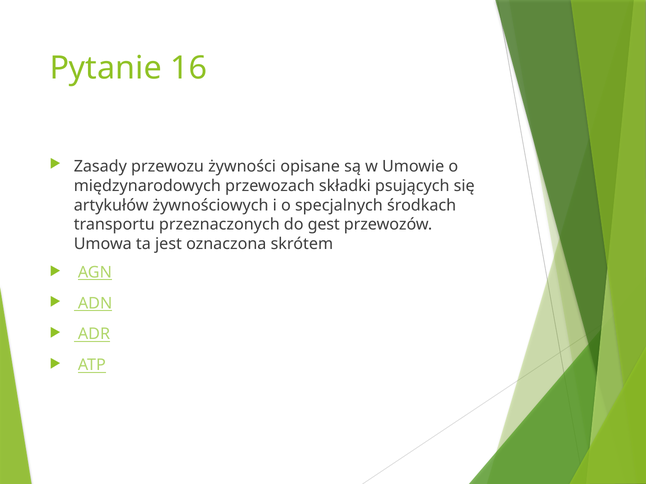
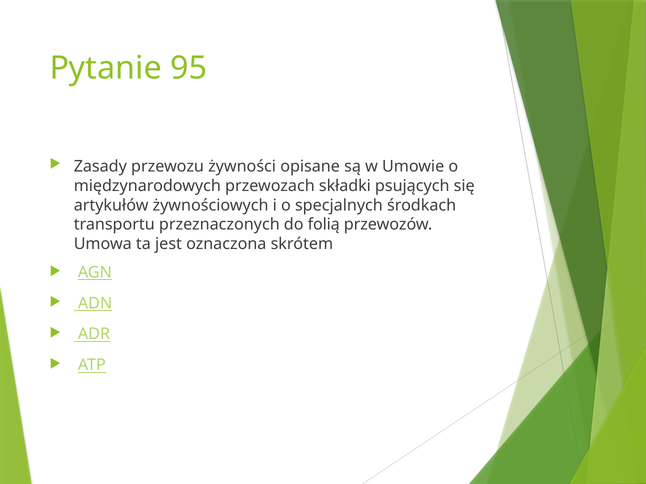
16: 16 -> 95
gest: gest -> folią
